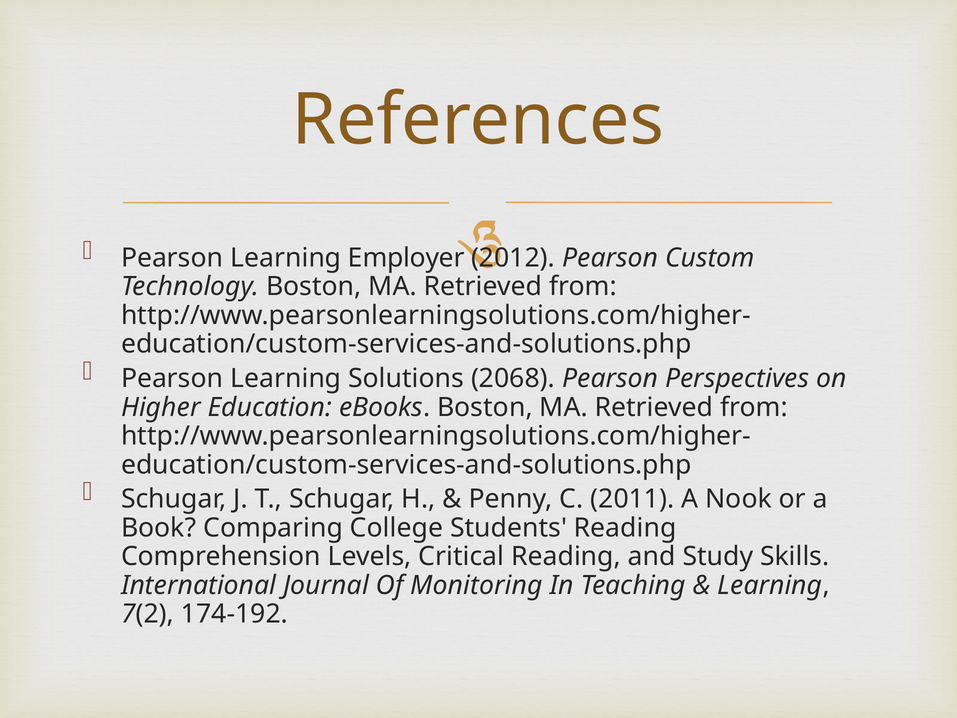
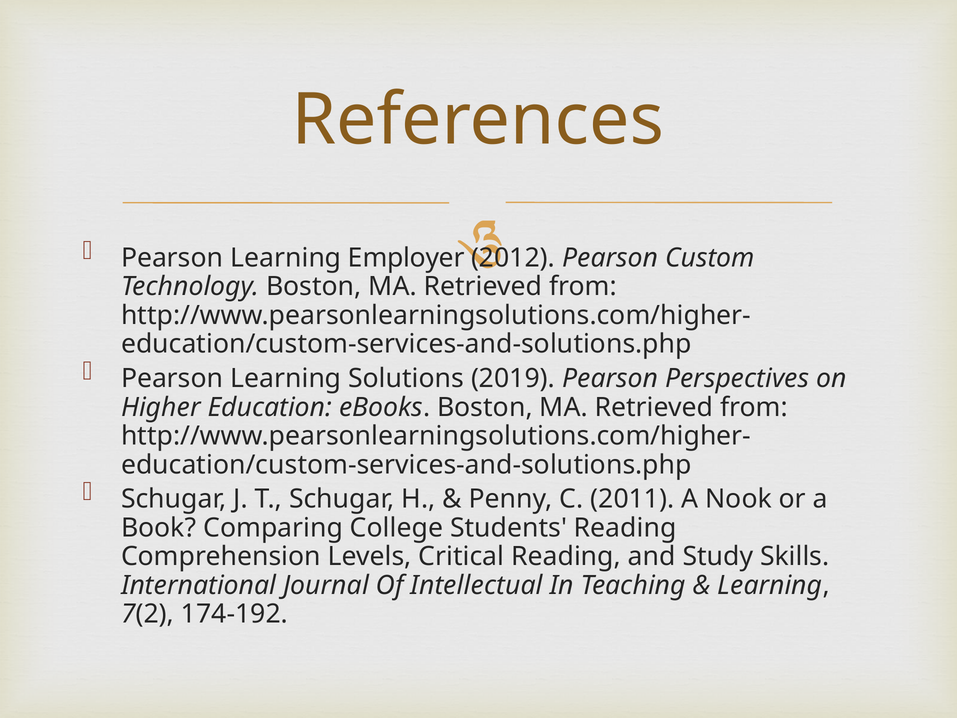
2068: 2068 -> 2019
Monitoring: Monitoring -> Intellectual
